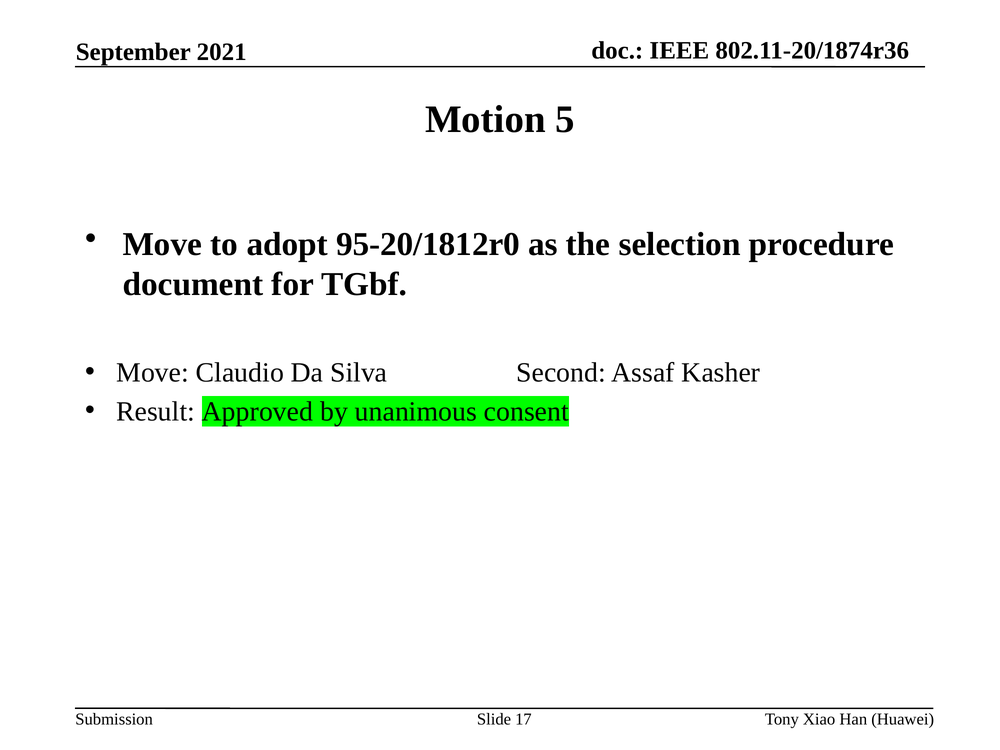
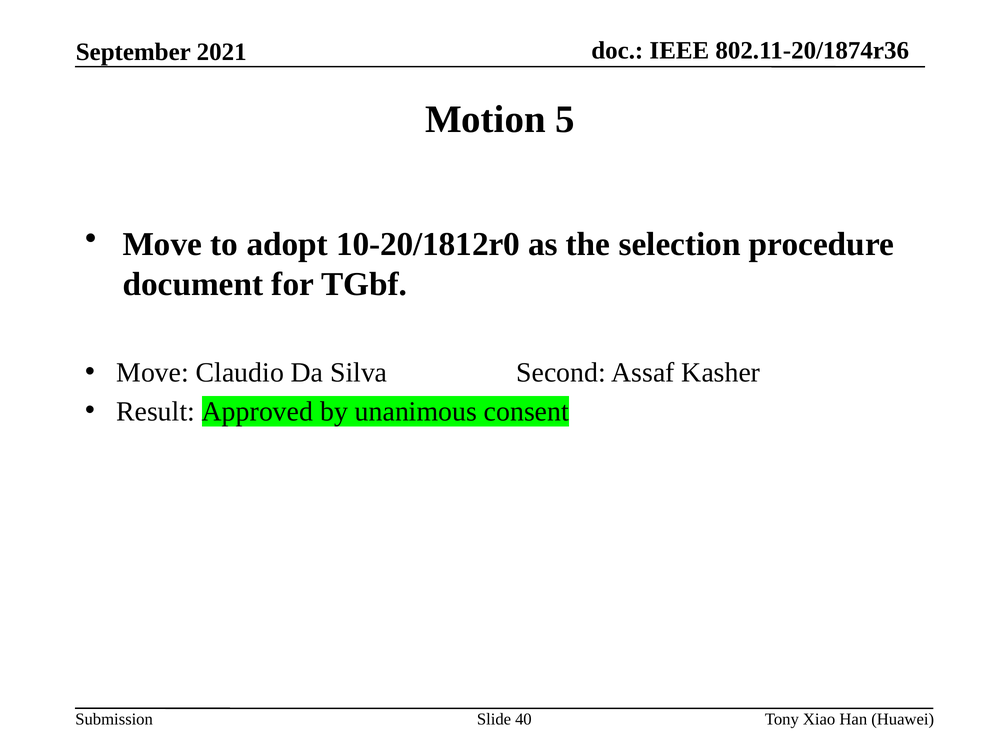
95-20/1812r0: 95-20/1812r0 -> 10-20/1812r0
17: 17 -> 40
